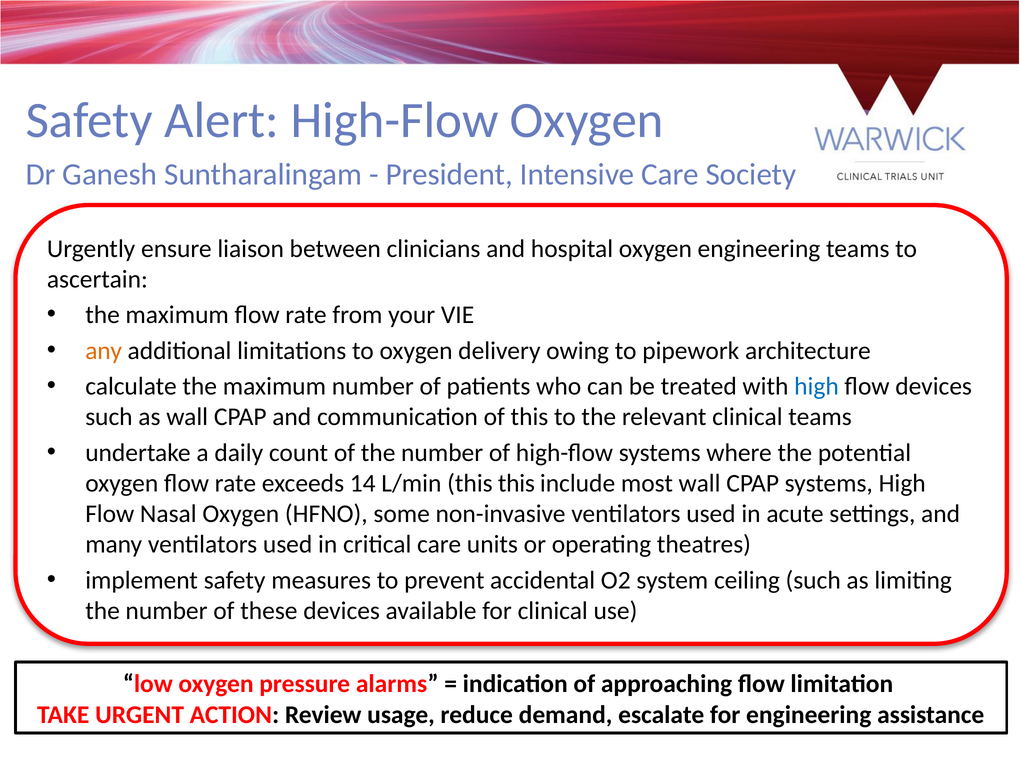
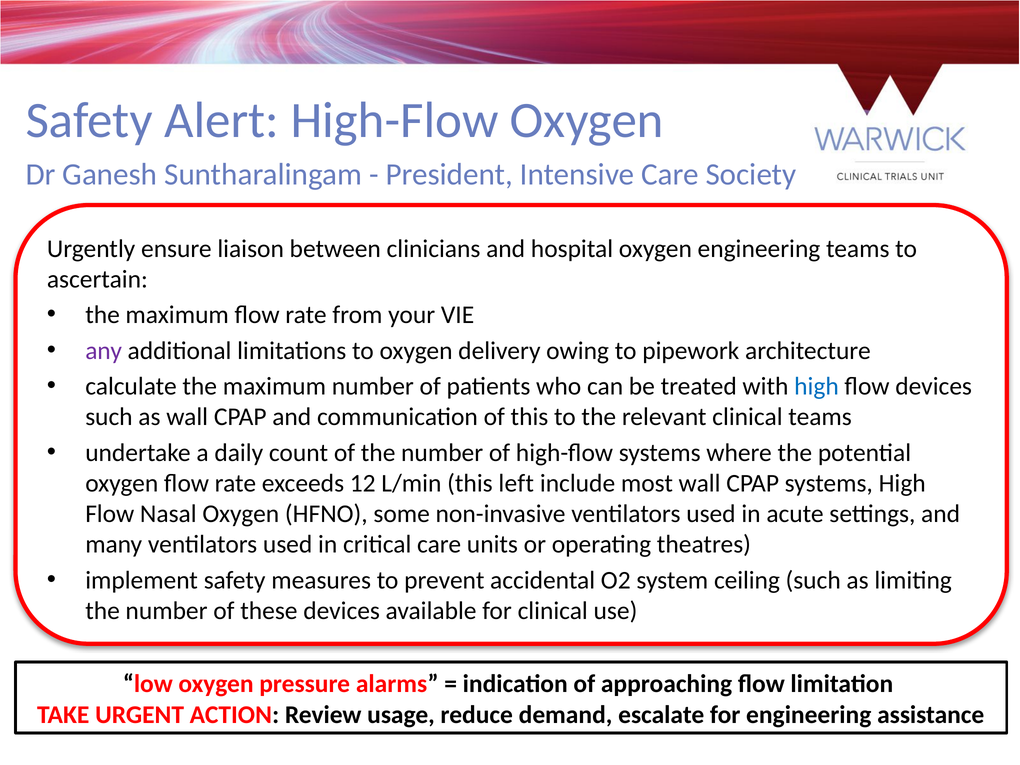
any colour: orange -> purple
14: 14 -> 12
this this: this -> left
